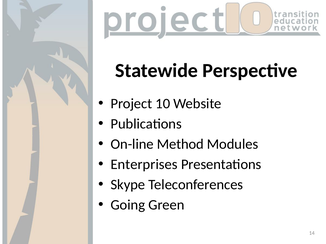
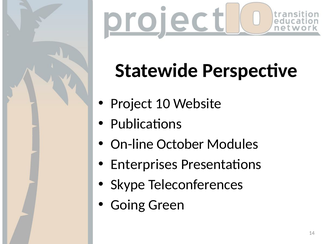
Method: Method -> October
